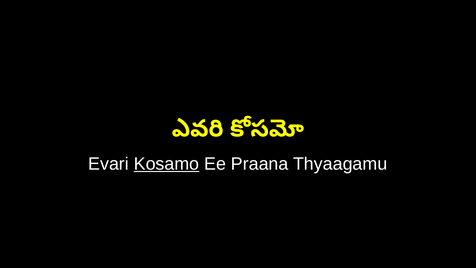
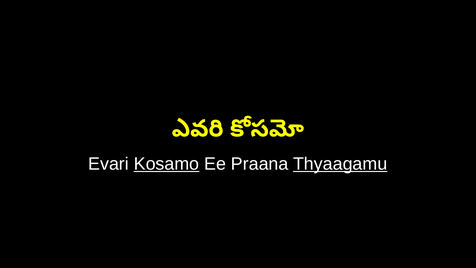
Thyaagamu underline: none -> present
